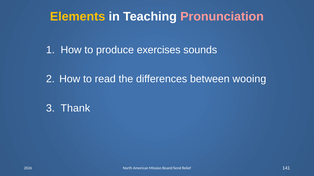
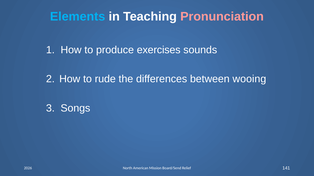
Elements colour: yellow -> light blue
read: read -> rude
Thank: Thank -> Songs
